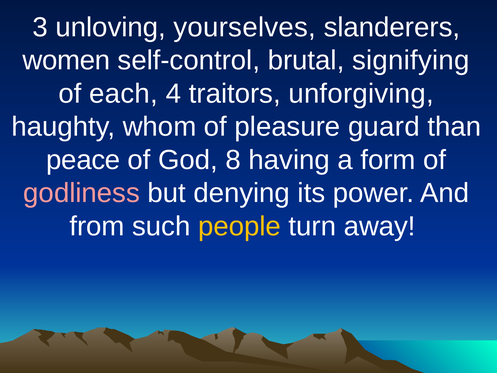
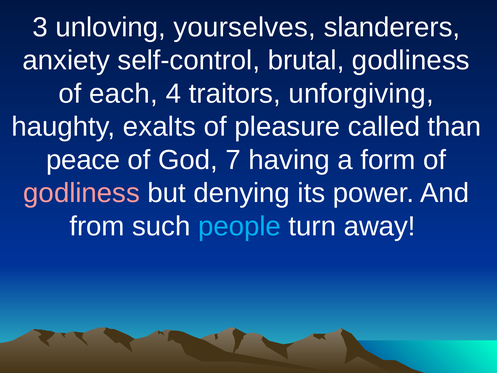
women: women -> anxiety
brutal signifying: signifying -> godliness
whom: whom -> exalts
guard: guard -> called
8: 8 -> 7
people colour: yellow -> light blue
